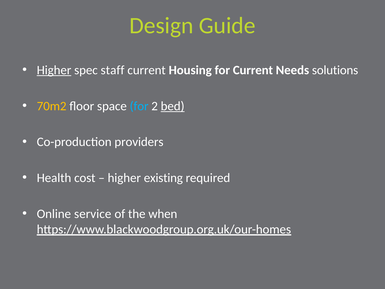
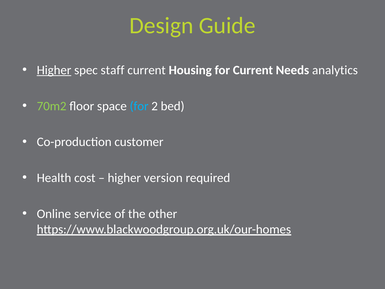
solutions: solutions -> analytics
70m2 colour: yellow -> light green
bed underline: present -> none
providers: providers -> customer
existing: existing -> version
when: when -> other
